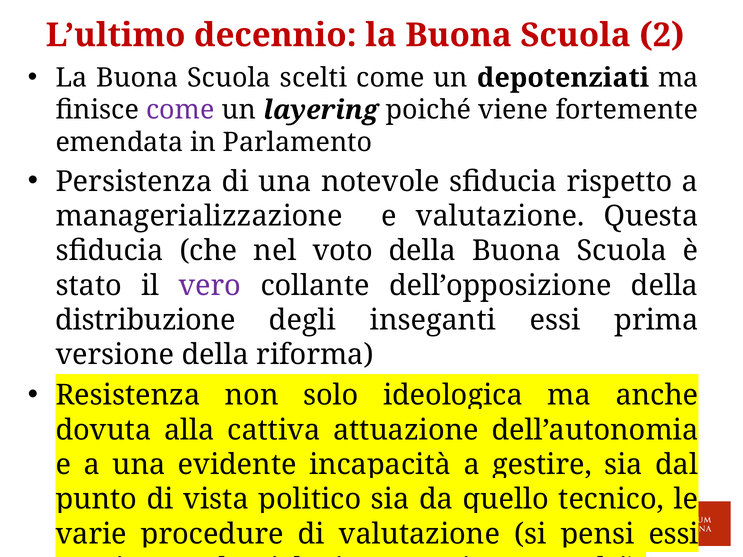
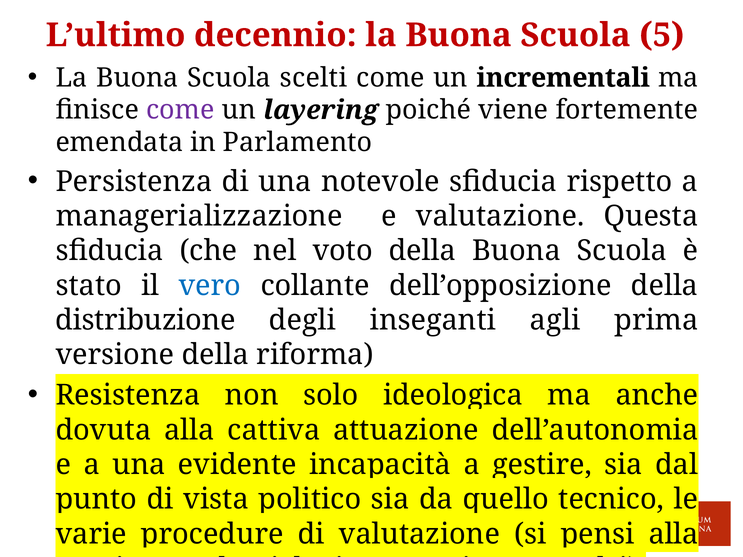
2: 2 -> 5
depotenziati: depotenziati -> incrementali
vero colour: purple -> blue
inseganti essi: essi -> agli
essi at (674, 534): essi -> alla
